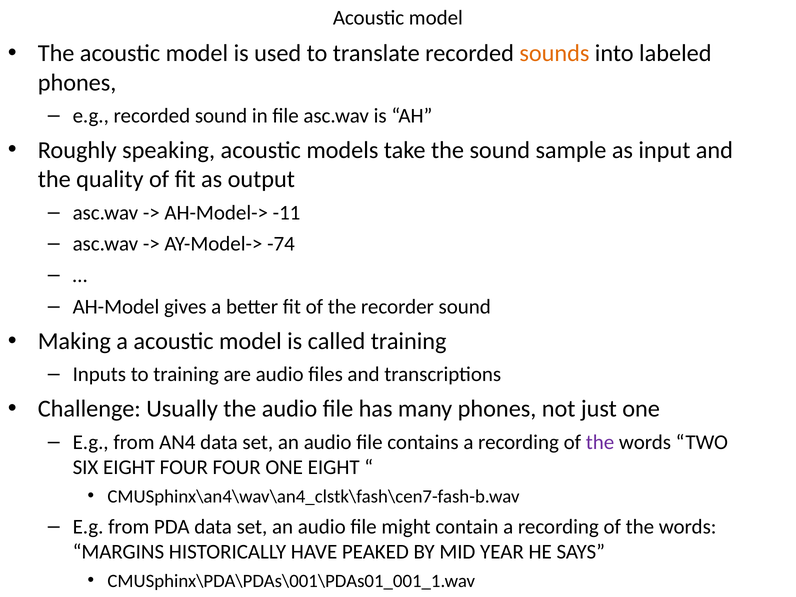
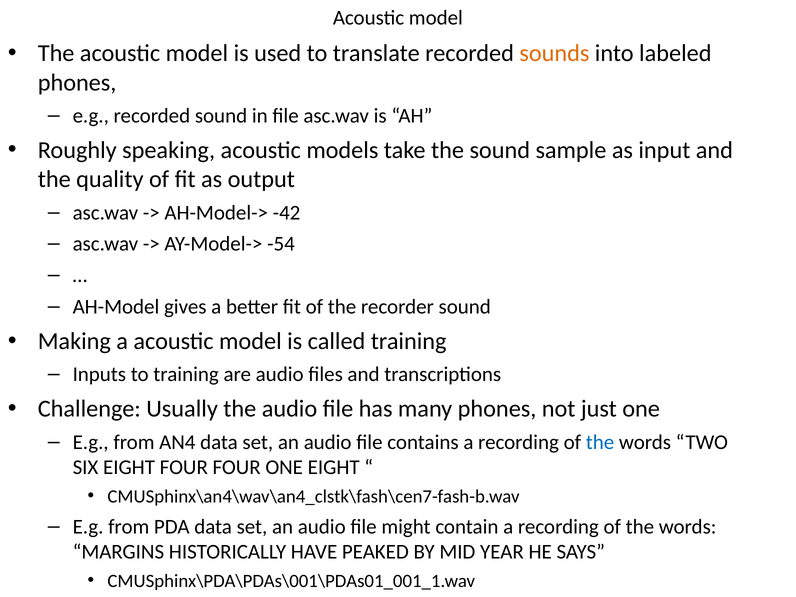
-11: -11 -> -42
-74: -74 -> -54
the at (600, 442) colour: purple -> blue
